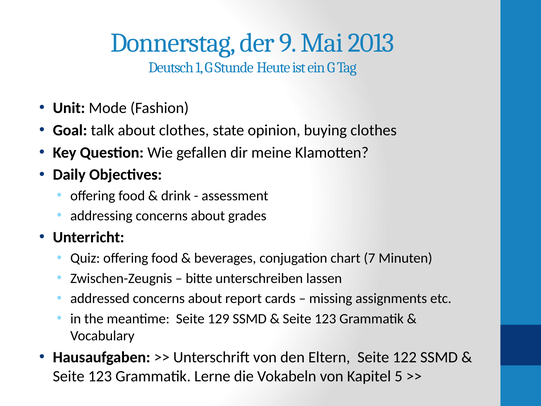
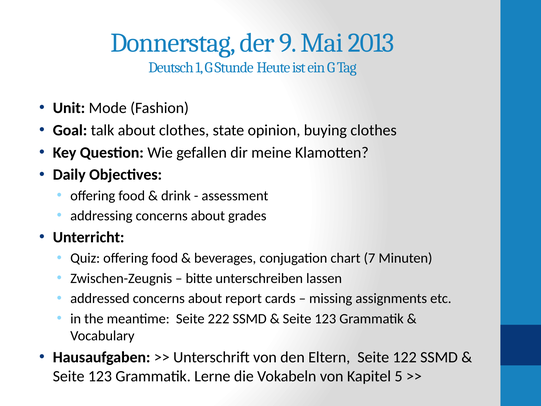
129: 129 -> 222
